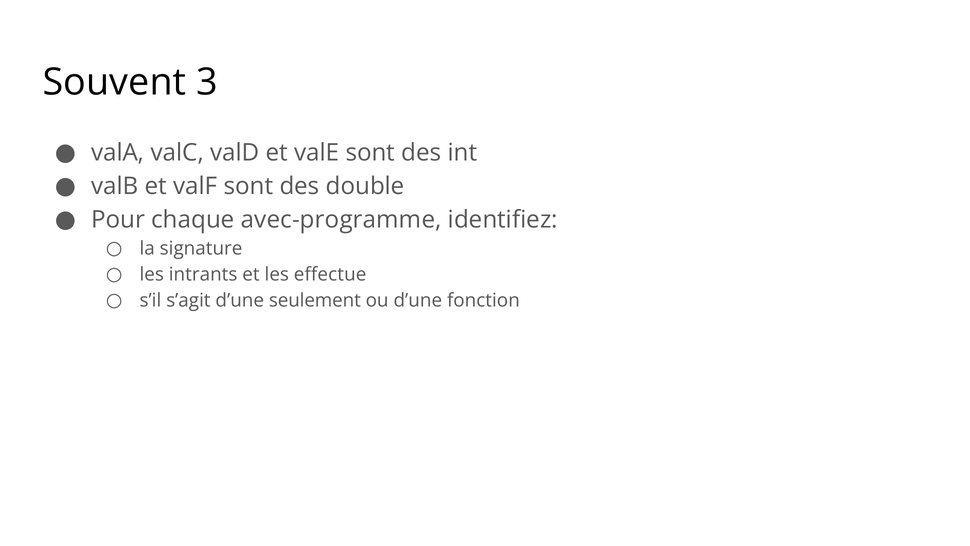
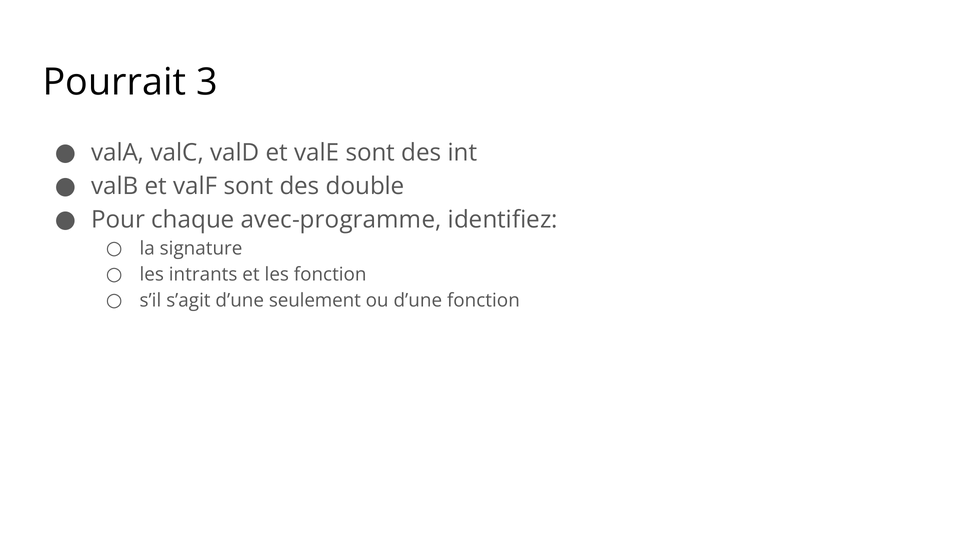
Souvent: Souvent -> Pourrait
les effectue: effectue -> fonction
